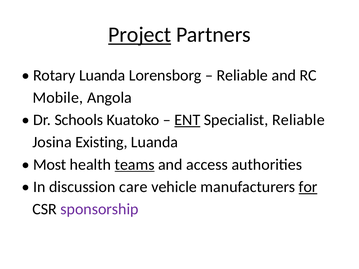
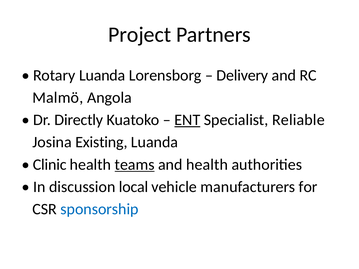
Project underline: present -> none
Reliable at (242, 75): Reliable -> Delivery
Mobile: Mobile -> Malmö
Schools: Schools -> Directly
Most: Most -> Clinic
and access: access -> health
care: care -> local
for underline: present -> none
sponsorship colour: purple -> blue
